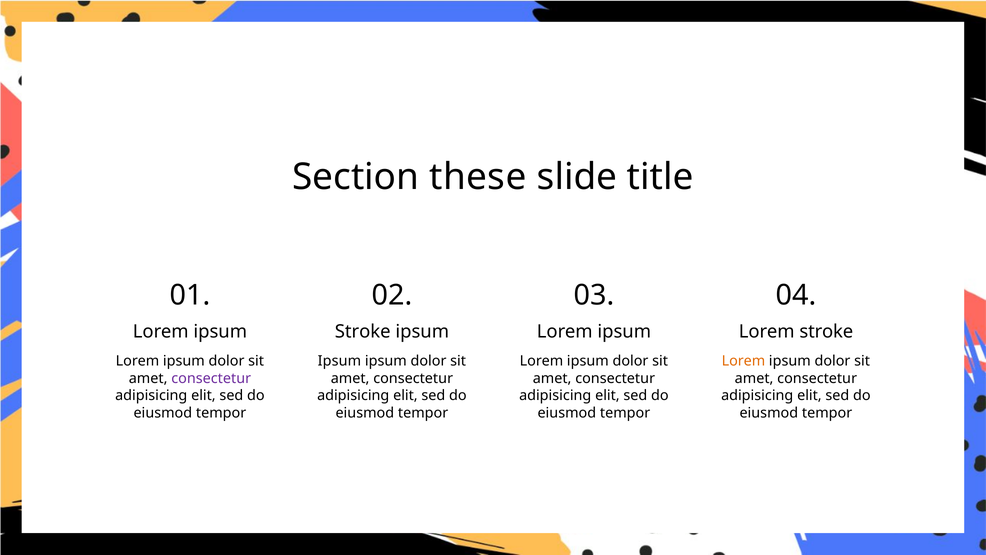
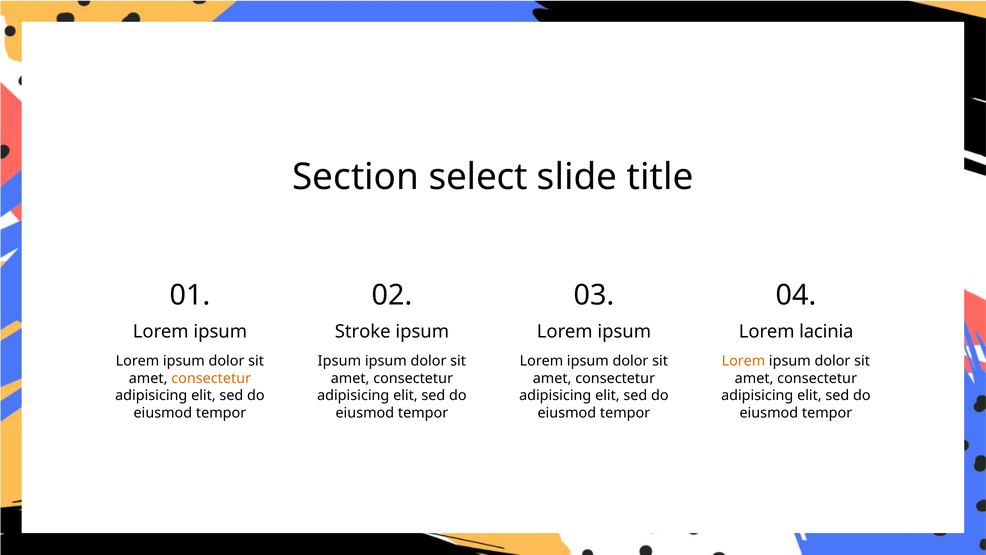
these: these -> select
Lorem stroke: stroke -> lacinia
consectetur at (211, 378) colour: purple -> orange
